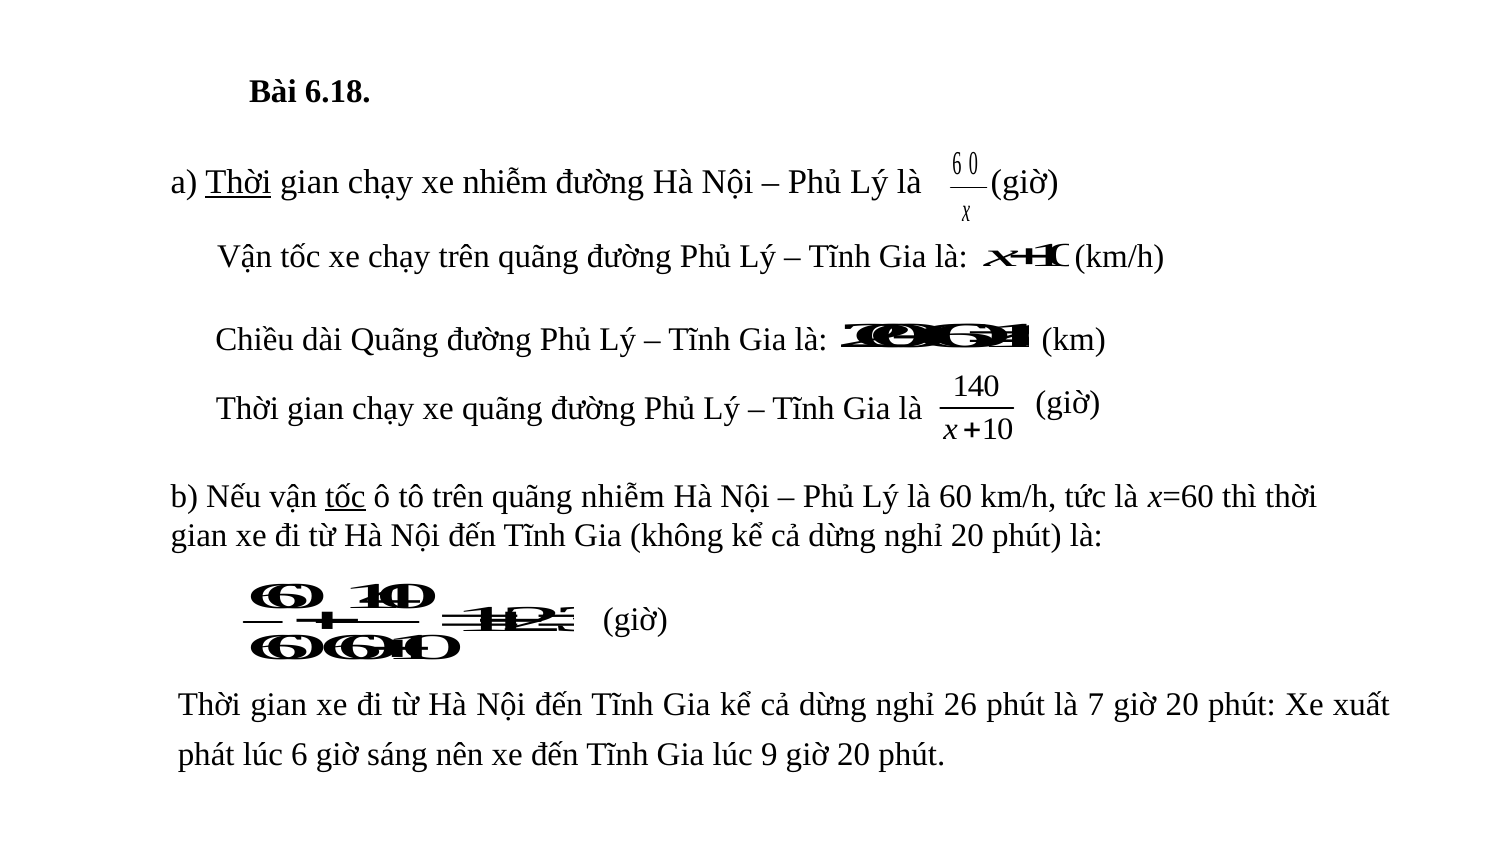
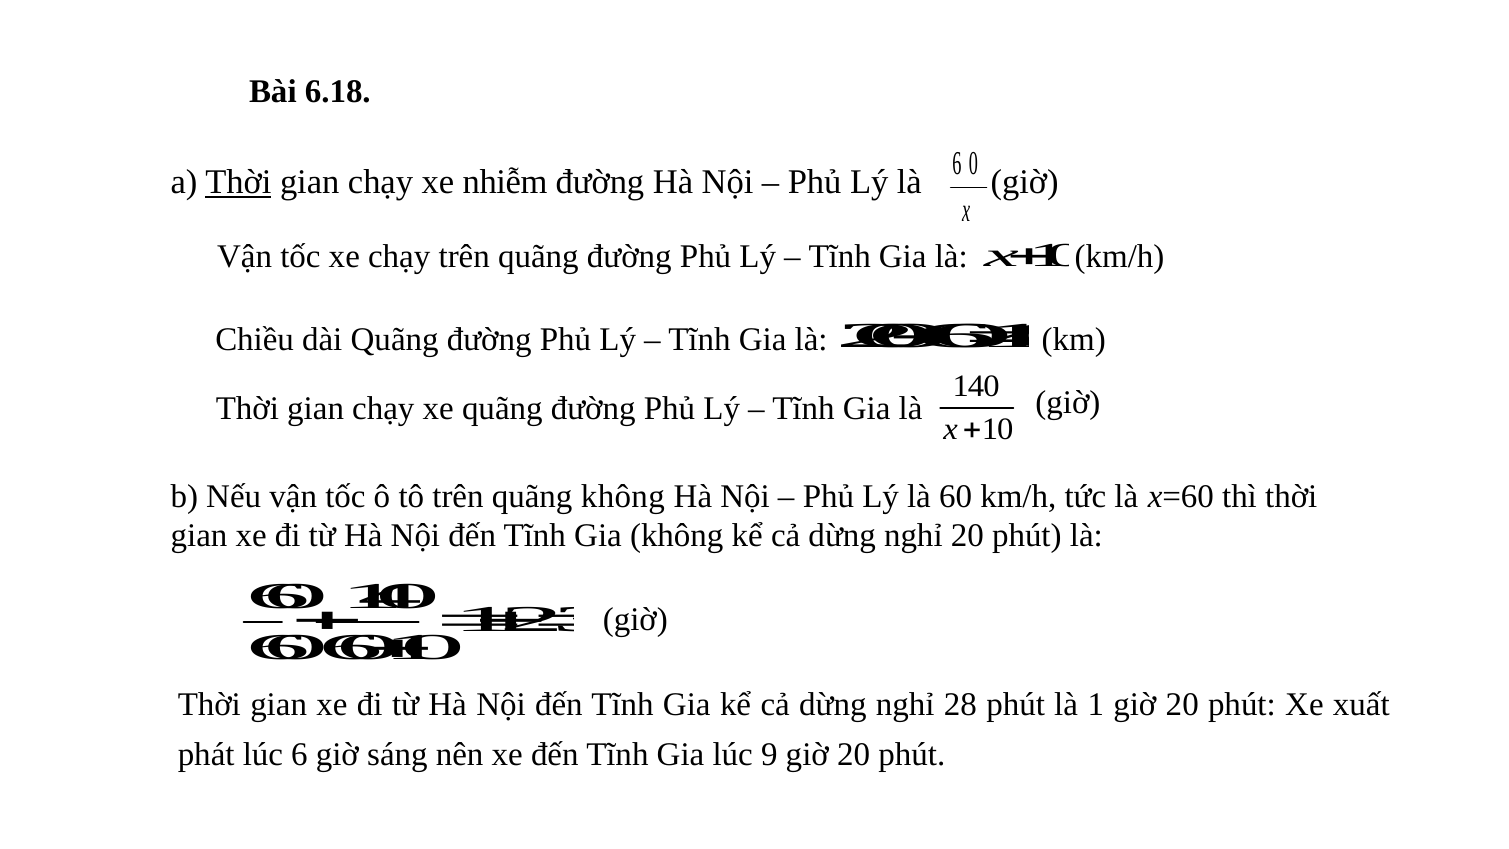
tốc at (345, 496) underline: present -> none
quãng nhiễm: nhiễm -> không
26: 26 -> 28
7: 7 -> 1
